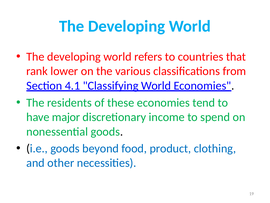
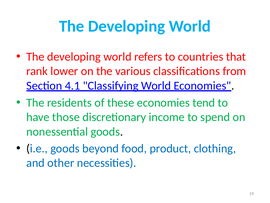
major: major -> those
